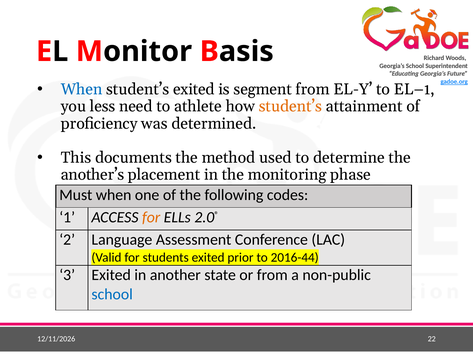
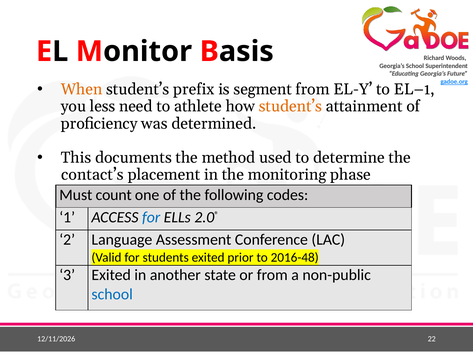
When at (82, 89) colour: blue -> orange
student’s exited: exited -> prefix
another’s: another’s -> contact’s
Must when: when -> count
for at (151, 217) colour: orange -> blue
2016-44: 2016-44 -> 2016-48
